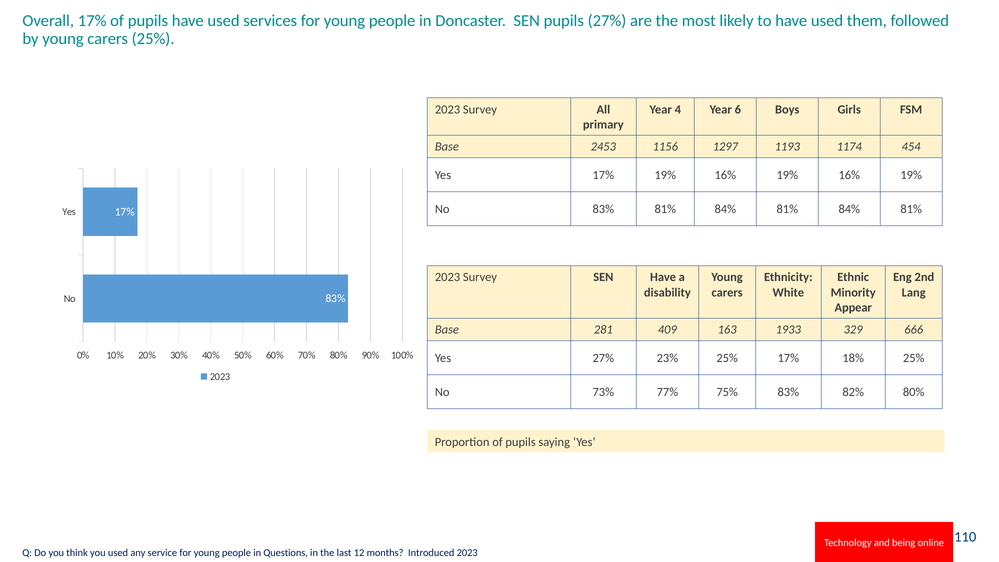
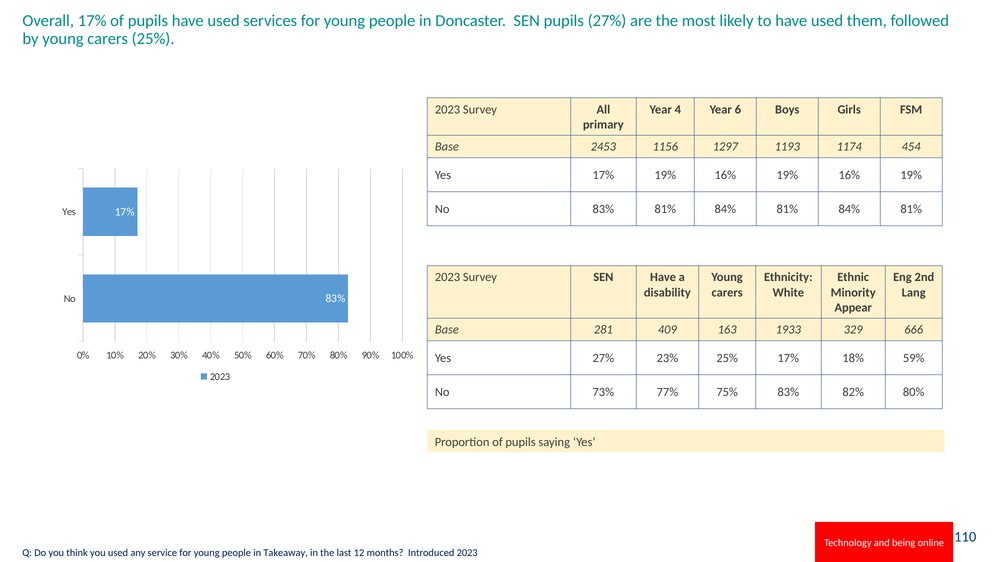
18% 25%: 25% -> 59%
Questions: Questions -> Takeaway
